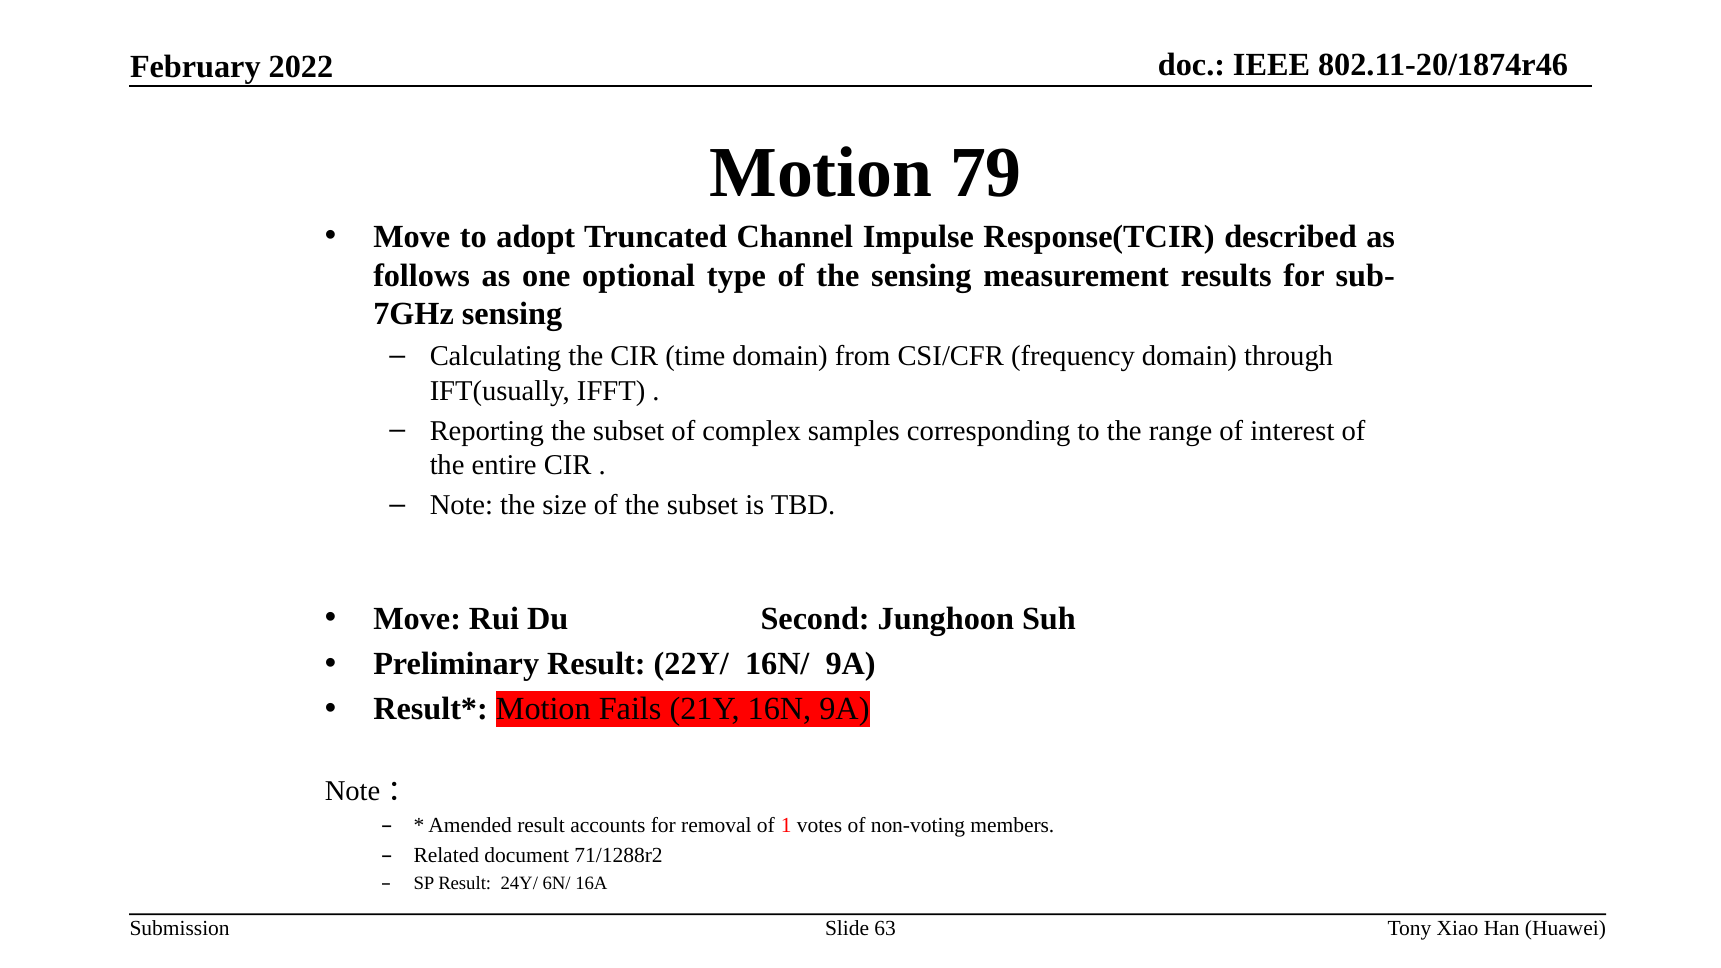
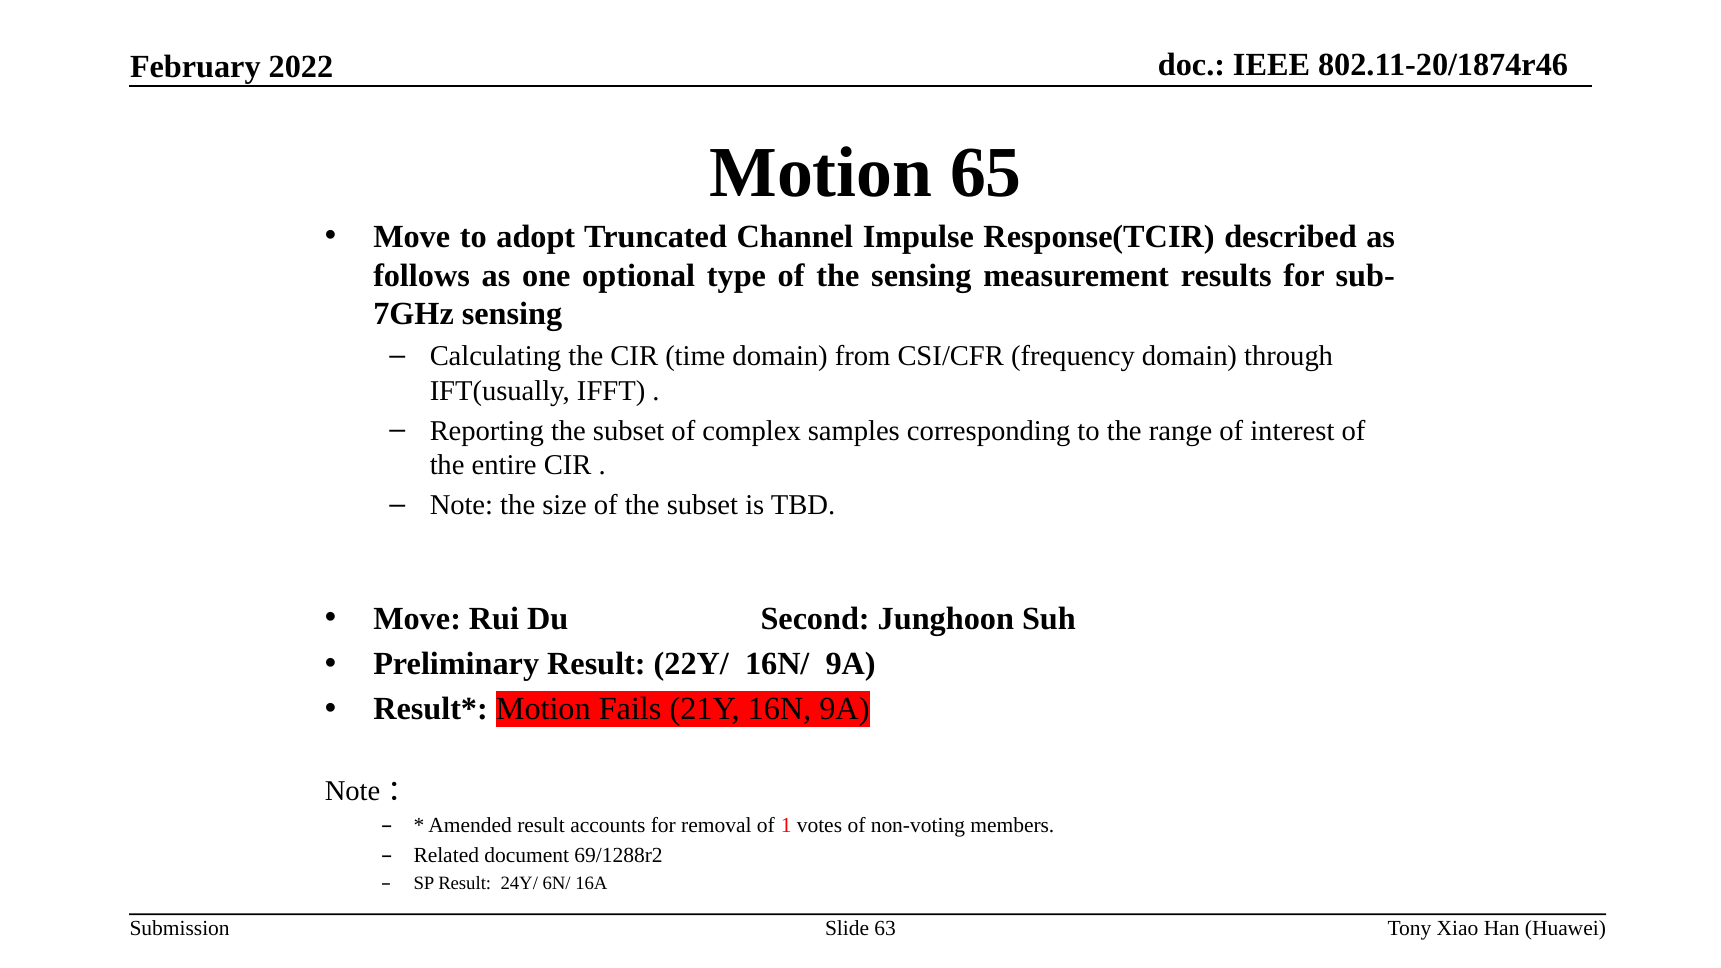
79: 79 -> 65
71/1288r2: 71/1288r2 -> 69/1288r2
